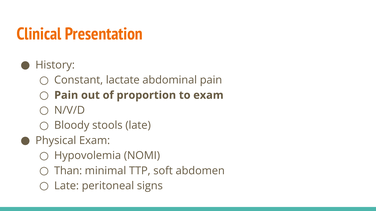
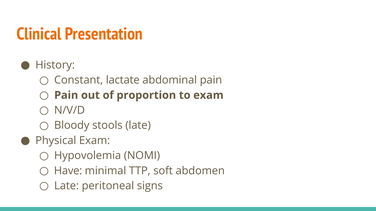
Than: Than -> Have
